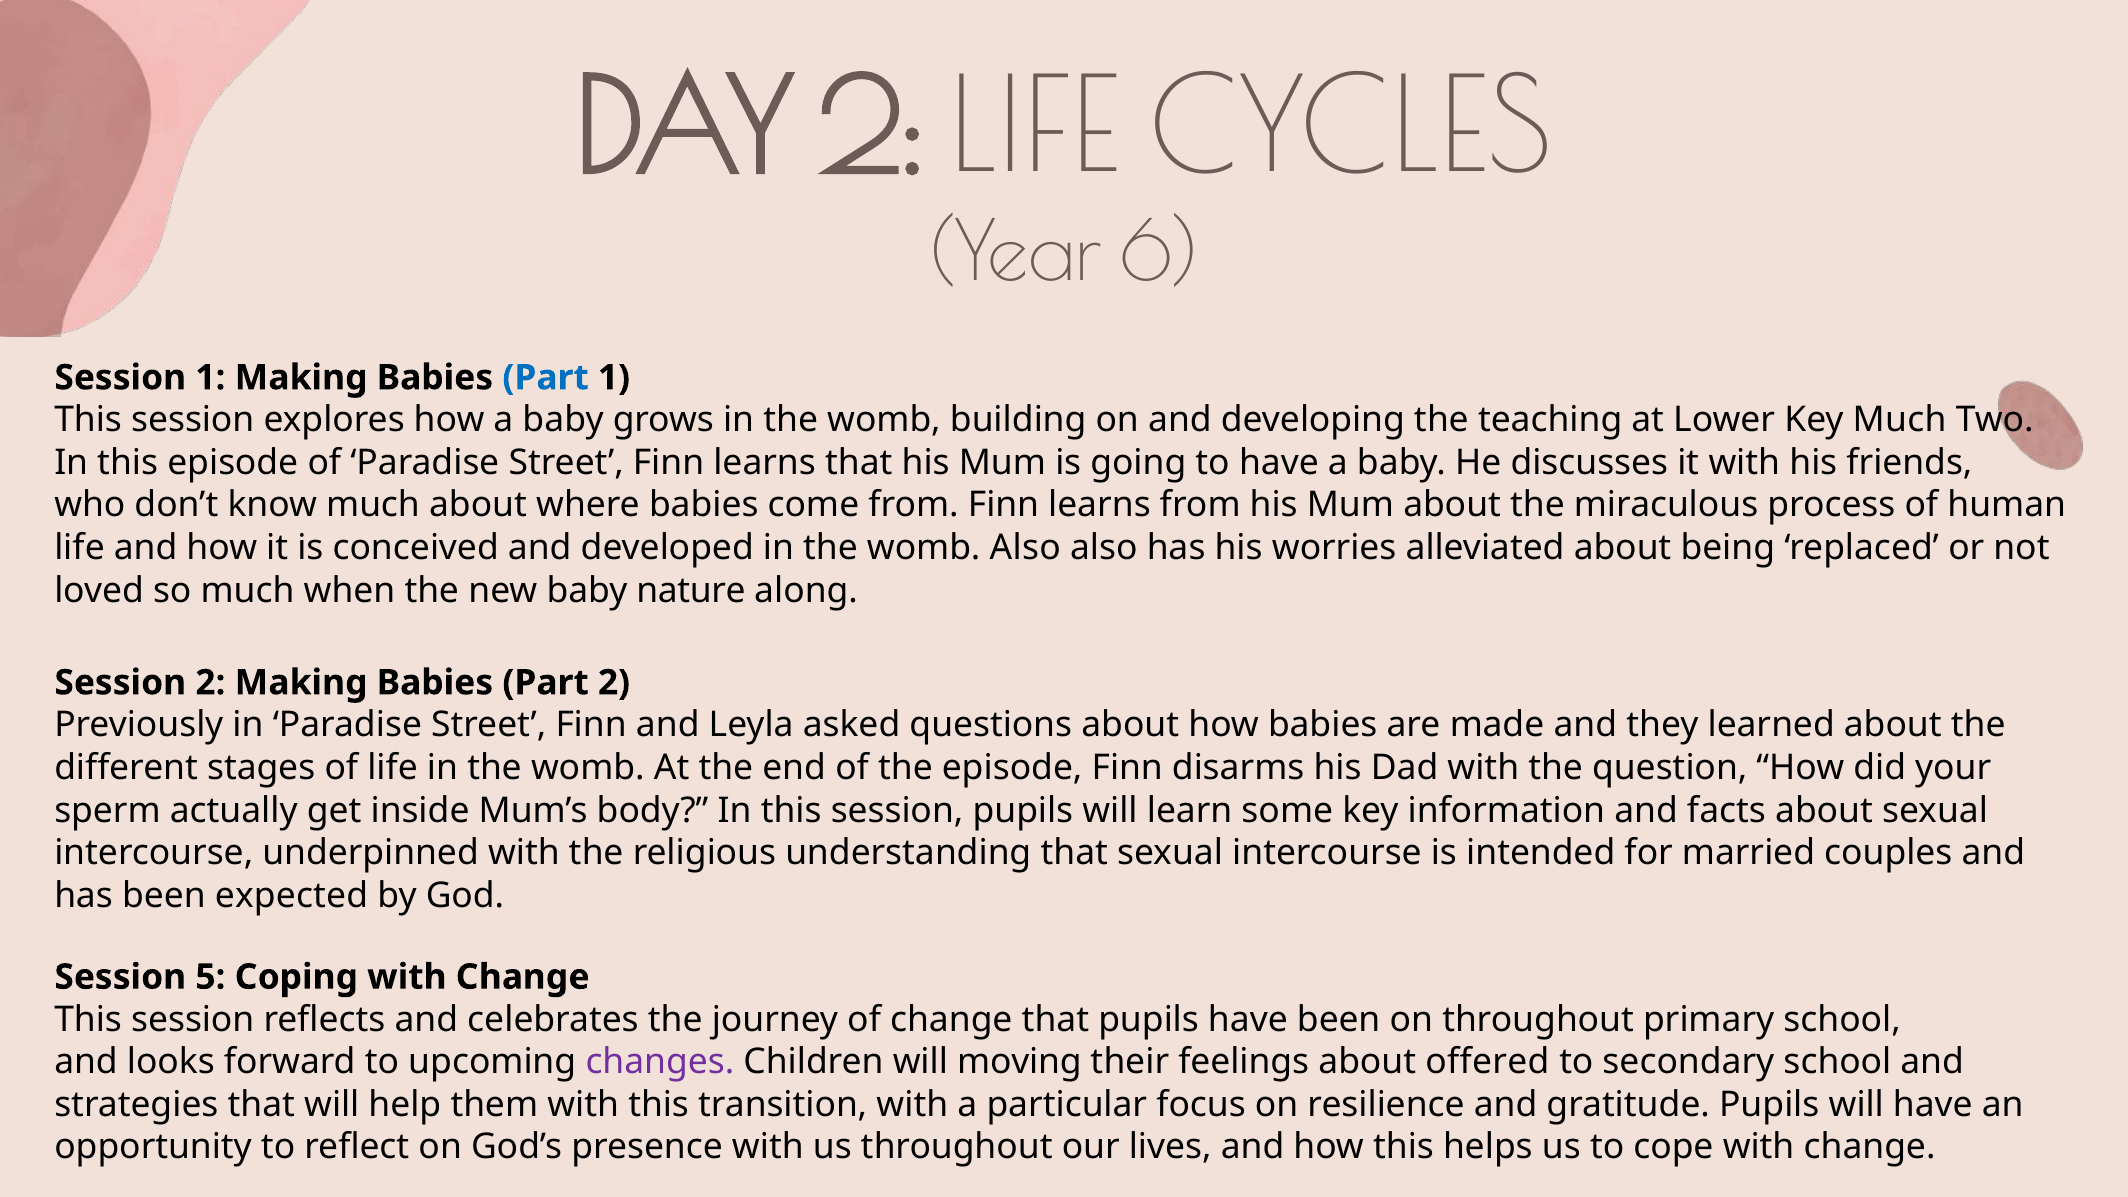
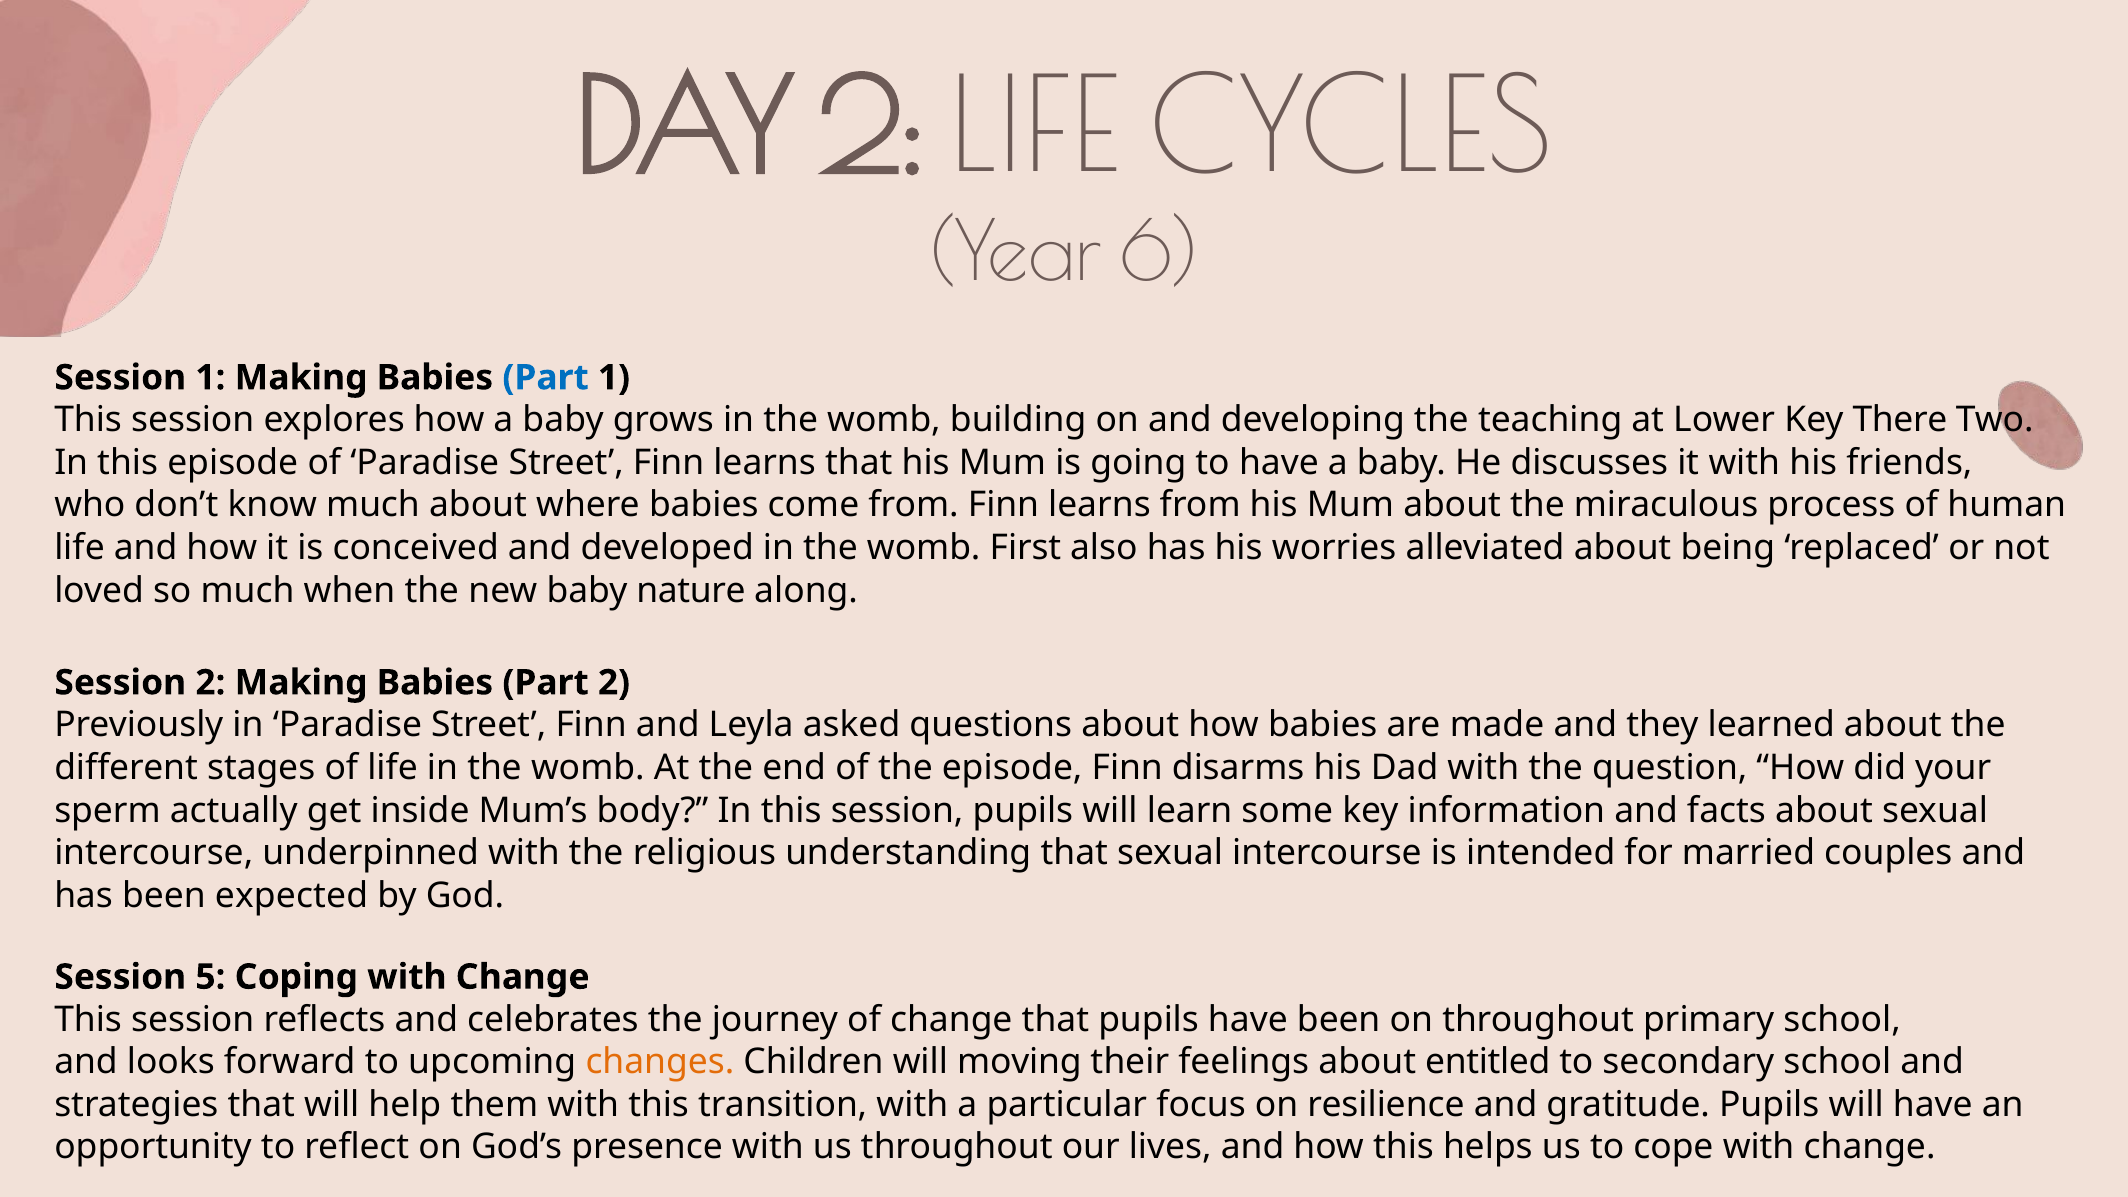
Key Much: Much -> There
womb Also: Also -> First
changes colour: purple -> orange
offered: offered -> entitled
